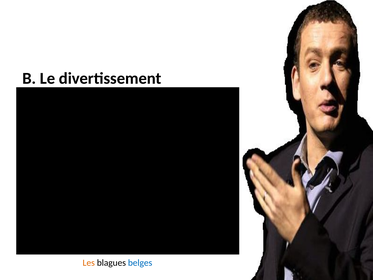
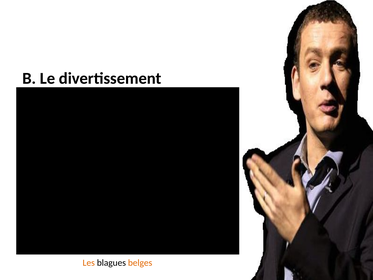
belges colour: blue -> orange
